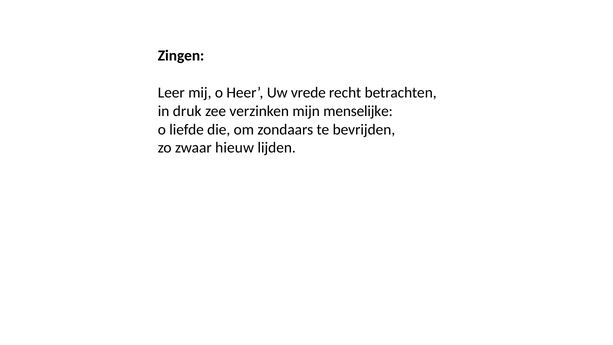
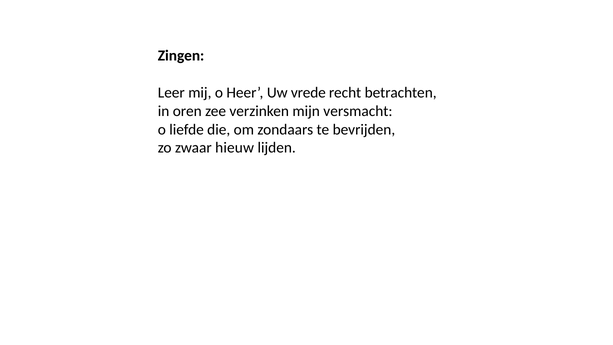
druk: druk -> oren
menselijke: menselijke -> versmacht
